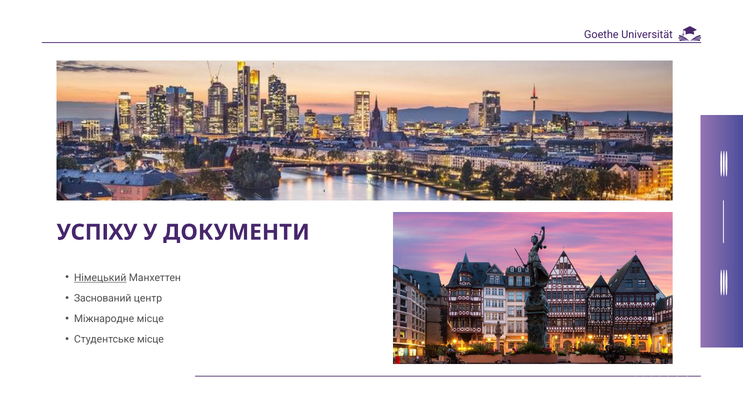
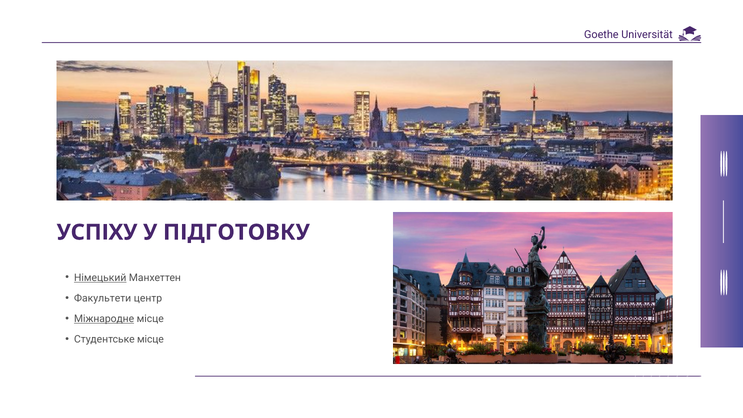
ДОКУМЕНТИ: ДОКУМЕНТИ -> ПІДГОТОВКУ
Заснований: Заснований -> Факультети
Міжнародне underline: none -> present
